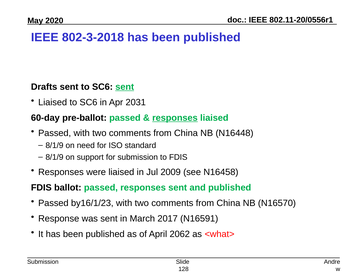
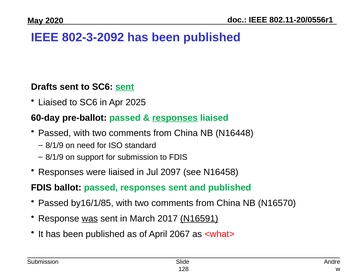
802-3-2018: 802-3-2018 -> 802-3-2092
2031: 2031 -> 2025
2009: 2009 -> 2097
by16/1/23: by16/1/23 -> by16/1/85
was underline: none -> present
N16591 underline: none -> present
2062: 2062 -> 2067
